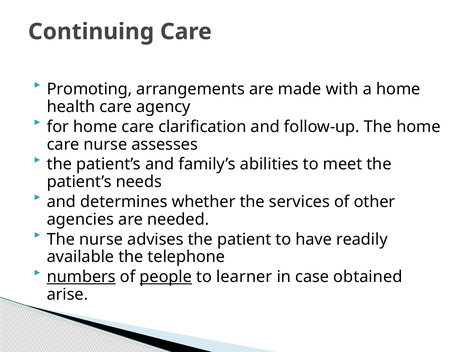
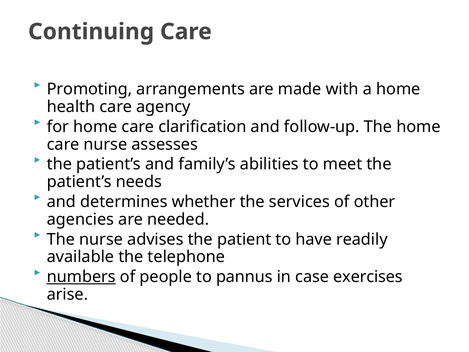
people underline: present -> none
learner: learner -> pannus
obtained: obtained -> exercises
